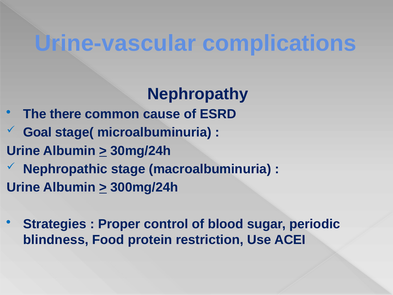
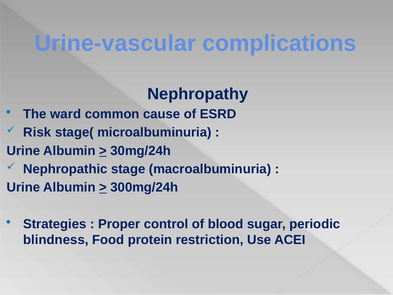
there: there -> ward
Goal: Goal -> Risk
